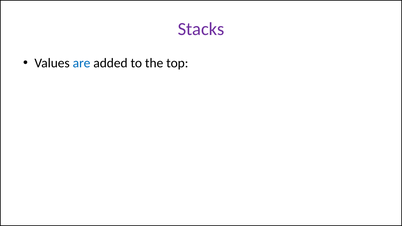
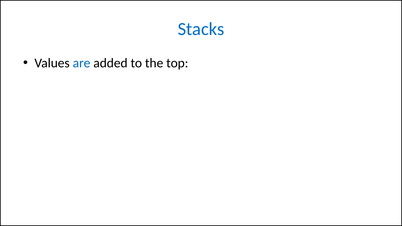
Stacks colour: purple -> blue
